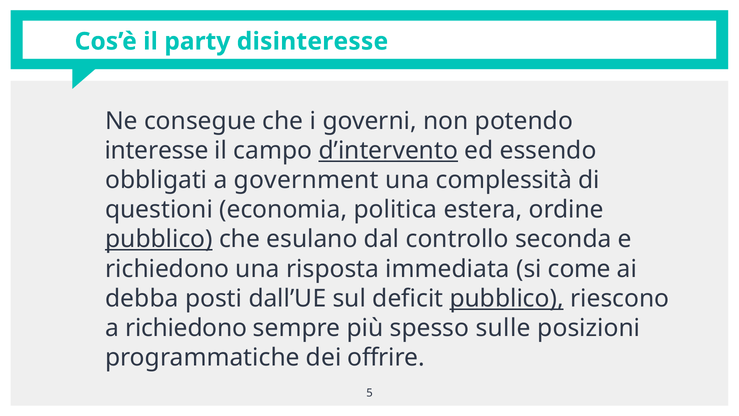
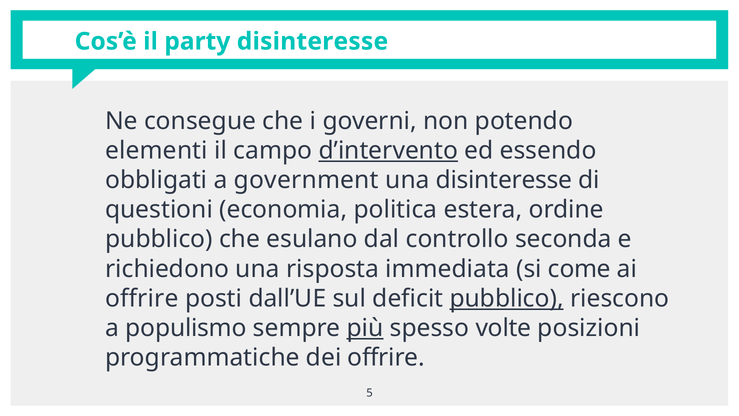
interesse: interesse -> elementi
una complessità: complessità -> disinteresse
pubblico at (159, 239) underline: present -> none
debba at (142, 298): debba -> offrire
a richiedono: richiedono -> populismo
più underline: none -> present
sulle: sulle -> volte
